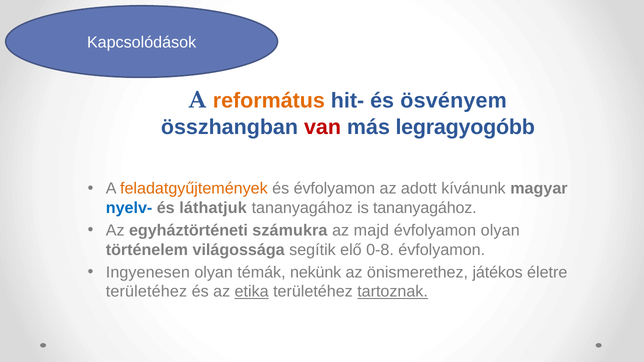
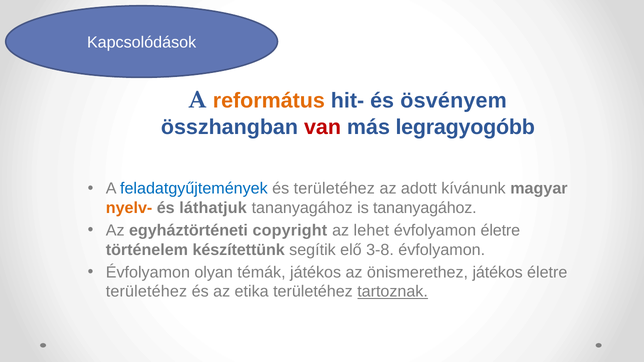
feladatgyűjtemények colour: orange -> blue
és évfolyamon: évfolyamon -> területéhez
nyelv- colour: blue -> orange
számukra: számukra -> copyright
majd: majd -> lehet
évfolyamon olyan: olyan -> életre
világossága: világossága -> készítettünk
0-8: 0-8 -> 3-8
Ingyenesen at (148, 272): Ingyenesen -> Évfolyamon
témák nekünk: nekünk -> játékos
etika underline: present -> none
